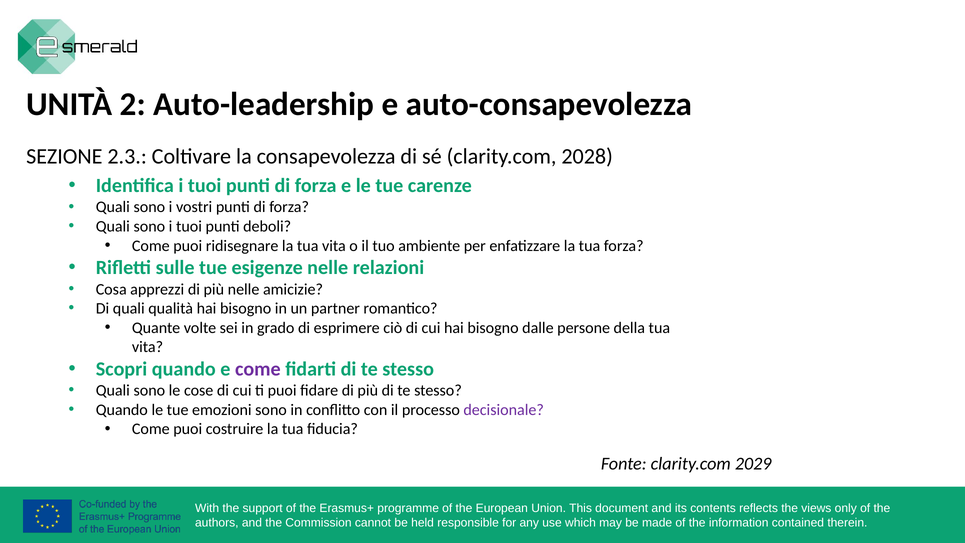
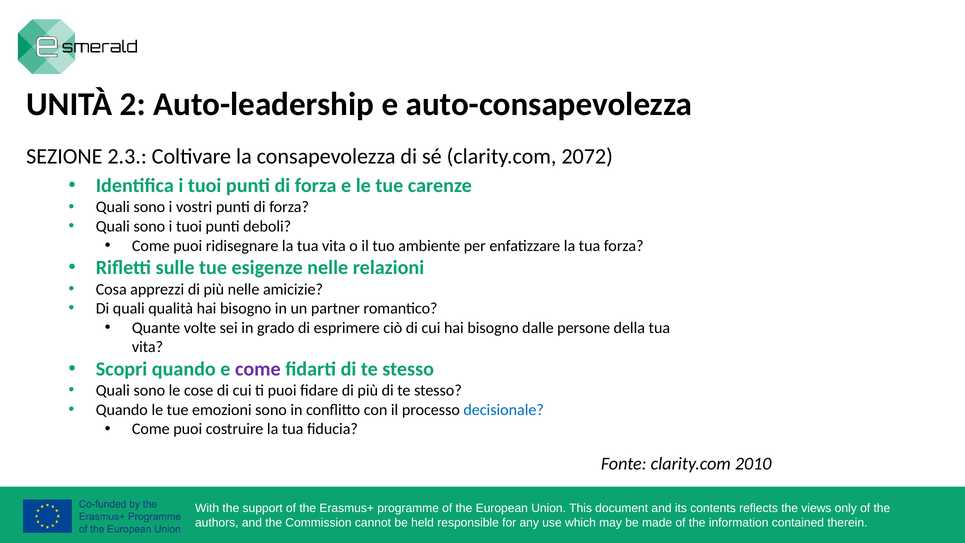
2028: 2028 -> 2072
decisionale colour: purple -> blue
2029: 2029 -> 2010
